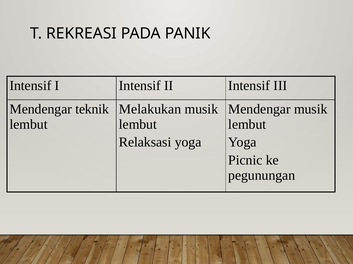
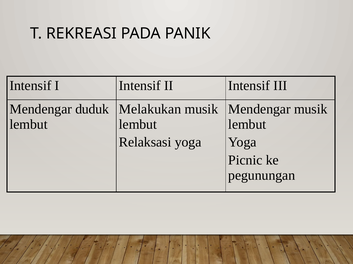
teknik: teknik -> duduk
